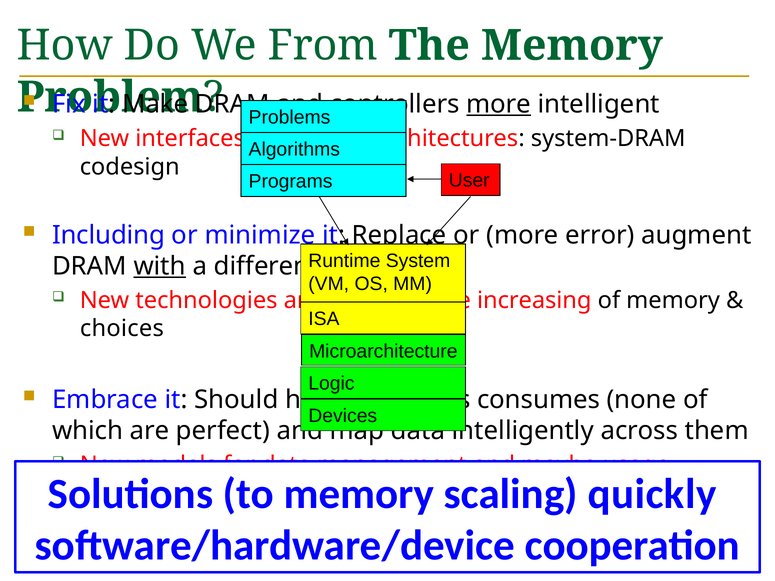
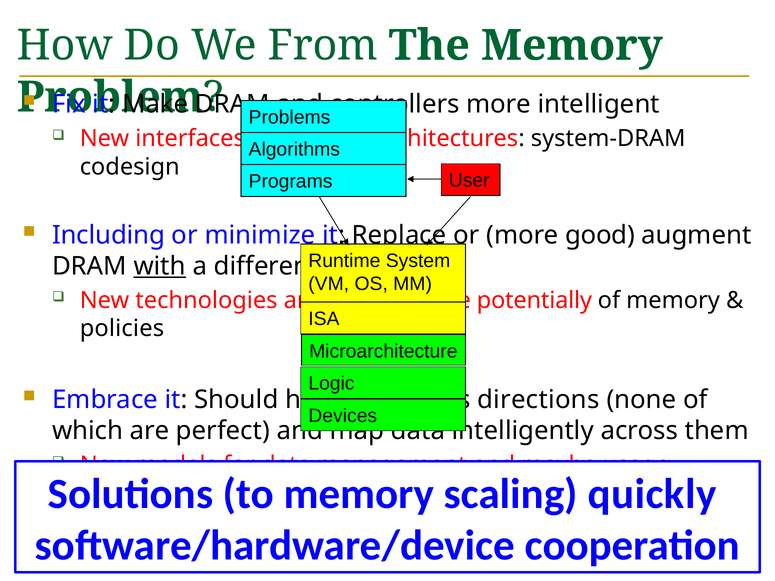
more at (499, 104) underline: present -> none
error: error -> good
increasing: increasing -> potentially
choices: choices -> policies
consumes: consumes -> directions
